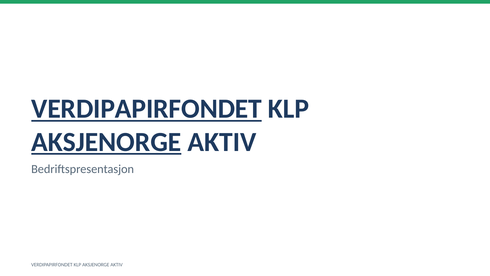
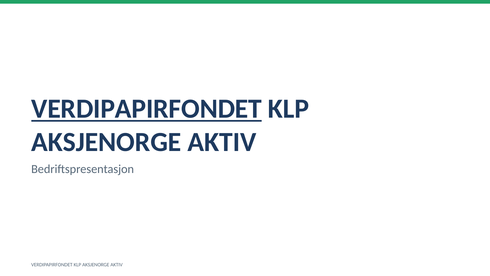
AKSJENORGE at (106, 142) underline: present -> none
